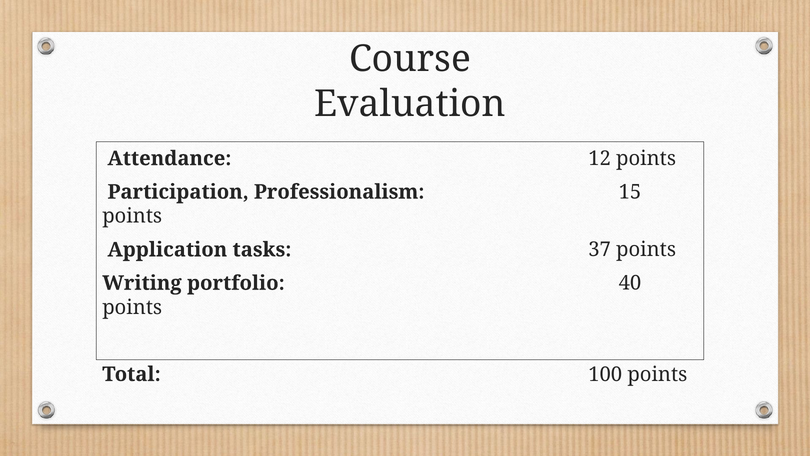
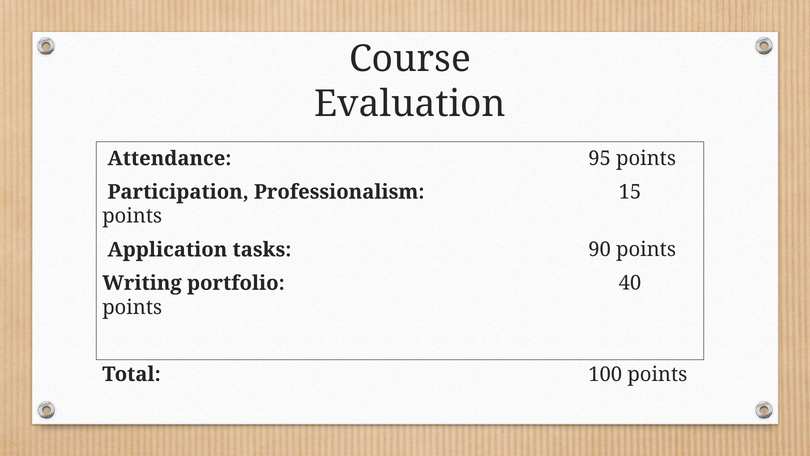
12: 12 -> 95
37: 37 -> 90
